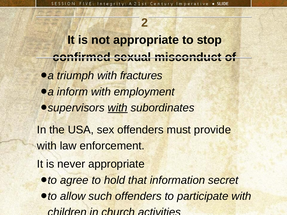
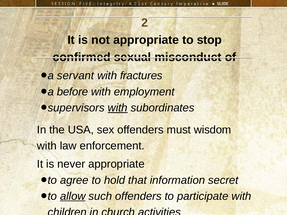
triumph: triumph -> servant
inform: inform -> before
provide: provide -> wisdom
allow underline: none -> present
